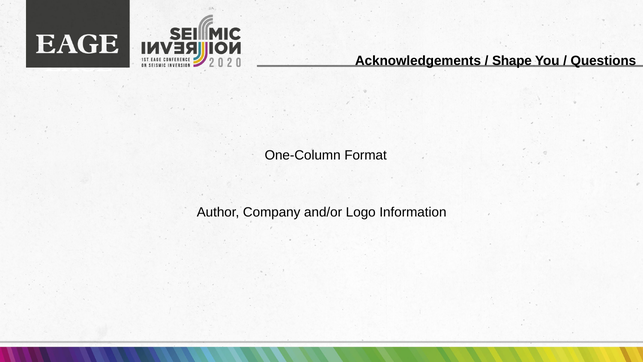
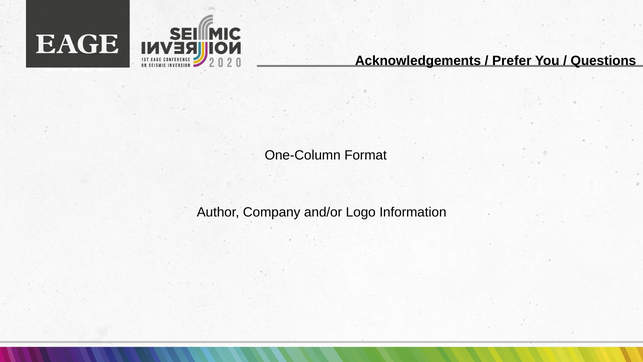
Shape: Shape -> Prefer
